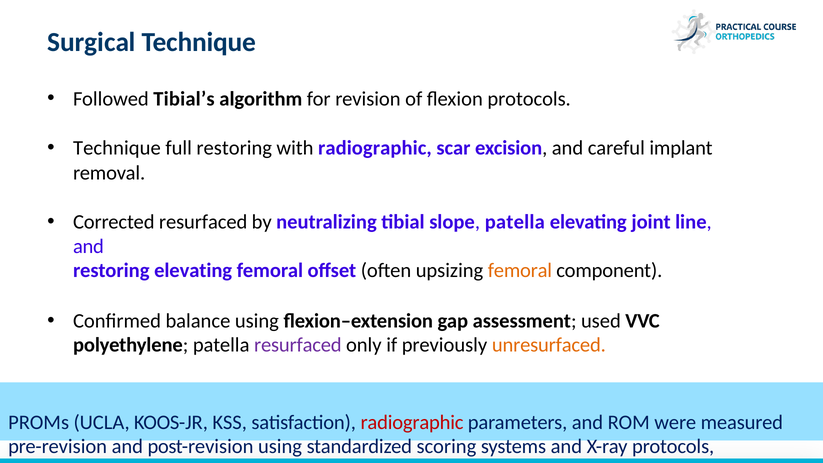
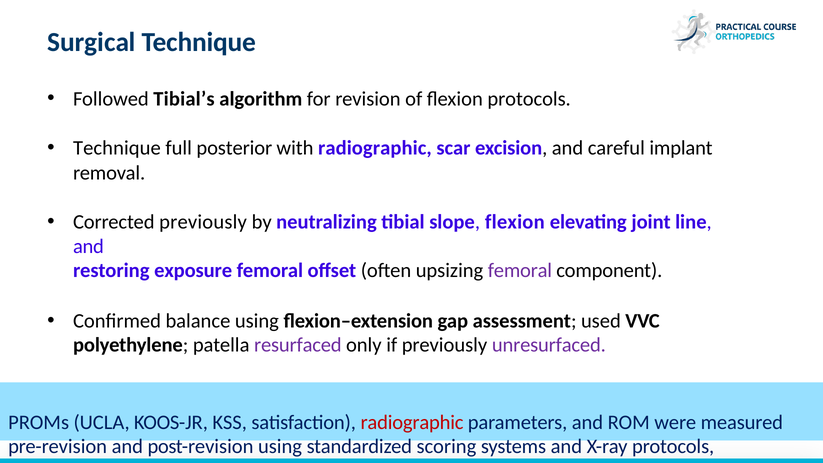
full restoring: restoring -> posterior
Corrected resurfaced: resurfaced -> previously
slope patella: patella -> flexion
restoring elevating: elevating -> exposure
femoral at (520, 271) colour: orange -> purple
unresurfaced colour: orange -> purple
